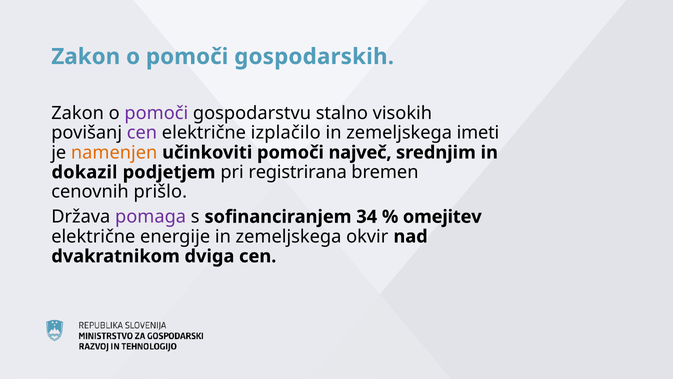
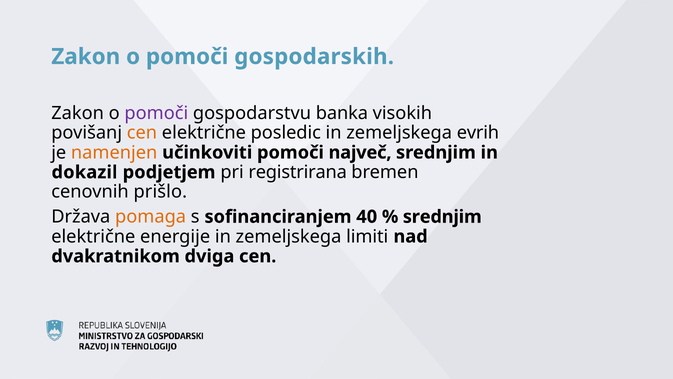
stalno: stalno -> banka
cen at (142, 133) colour: purple -> orange
izplačilo: izplačilo -> posledic
imeti: imeti -> evrih
pomaga colour: purple -> orange
34: 34 -> 40
omejitev at (442, 217): omejitev -> srednjim
okvir: okvir -> limiti
